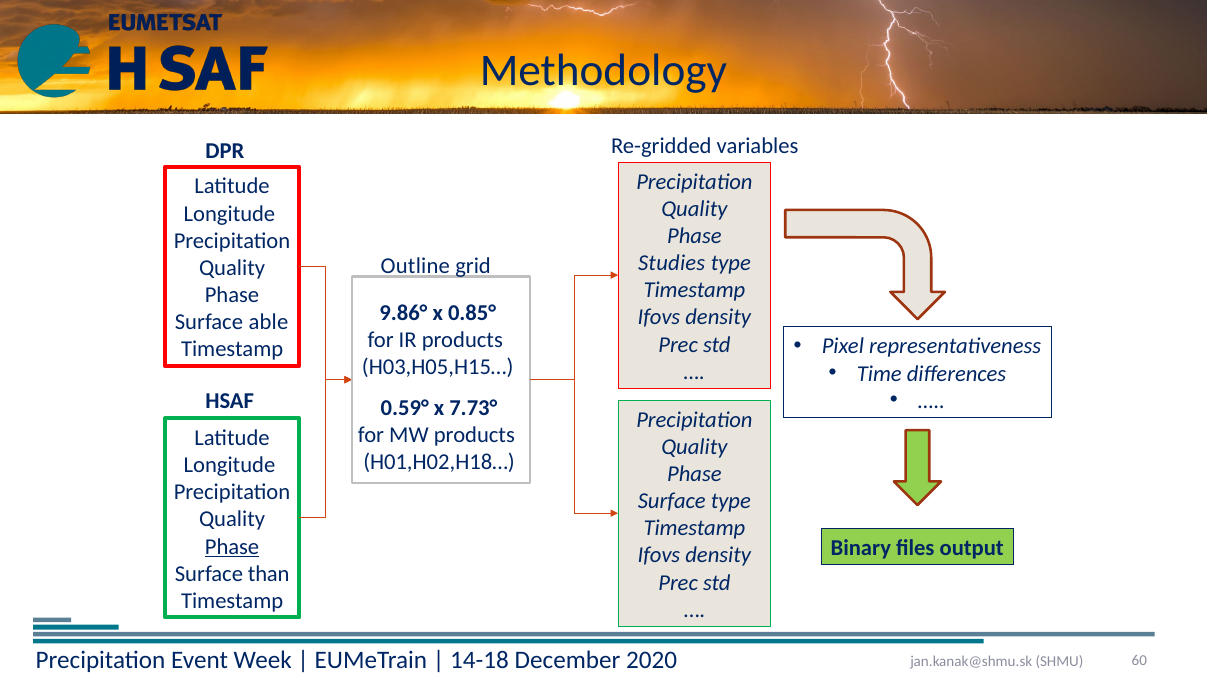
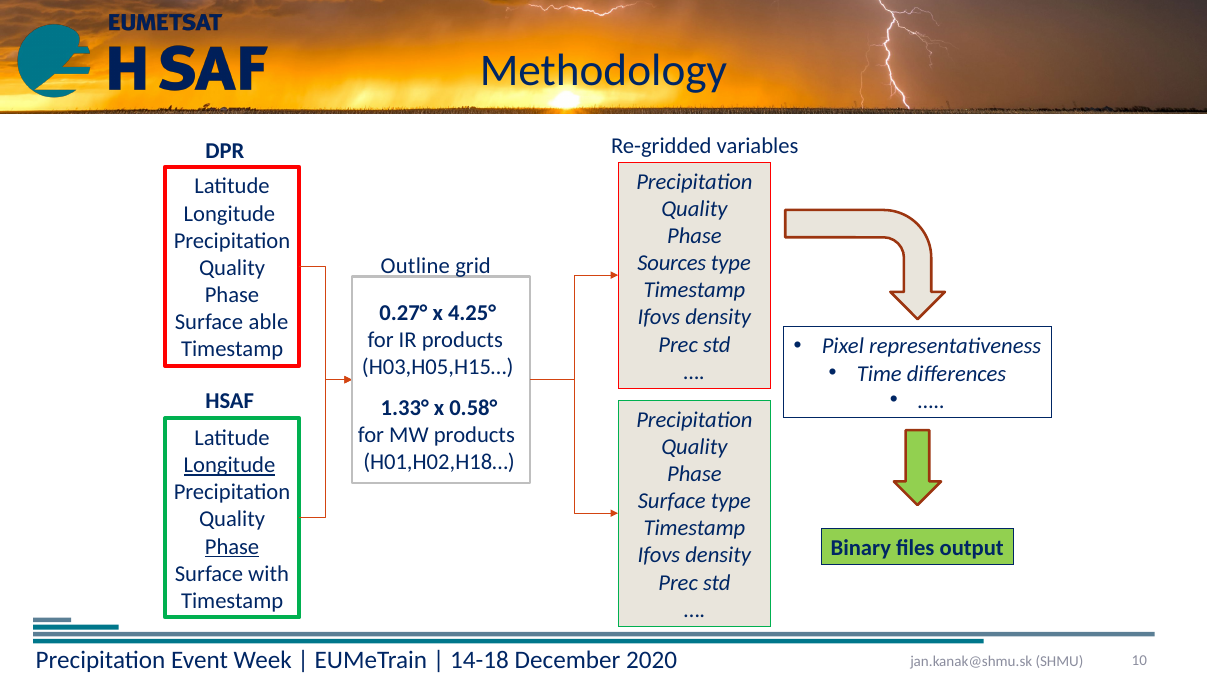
Studies: Studies -> Sources
9.86°: 9.86° -> 0.27°
0.85°: 0.85° -> 4.25°
0.59°: 0.59° -> 1.33°
7.73°: 7.73° -> 0.58°
Longitude at (229, 465) underline: none -> present
than: than -> with
60: 60 -> 10
